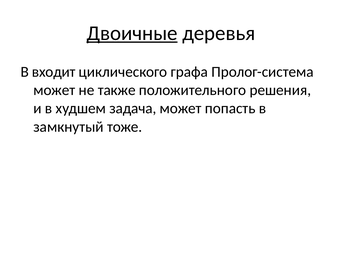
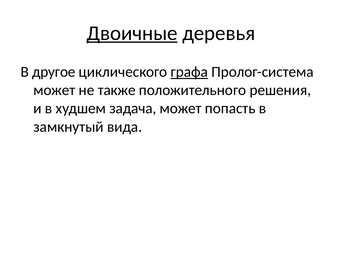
входит: входит -> другое
графа underline: none -> present
тоже: тоже -> вида
